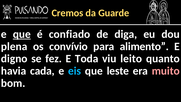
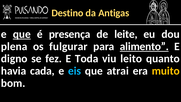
Cremos: Cremos -> Destino
Guarde: Guarde -> Antigas
confiado: confiado -> presença
diga: diga -> leite
convívio: convívio -> fulgurar
alimento underline: none -> present
leste: leste -> atrai
muito colour: pink -> yellow
